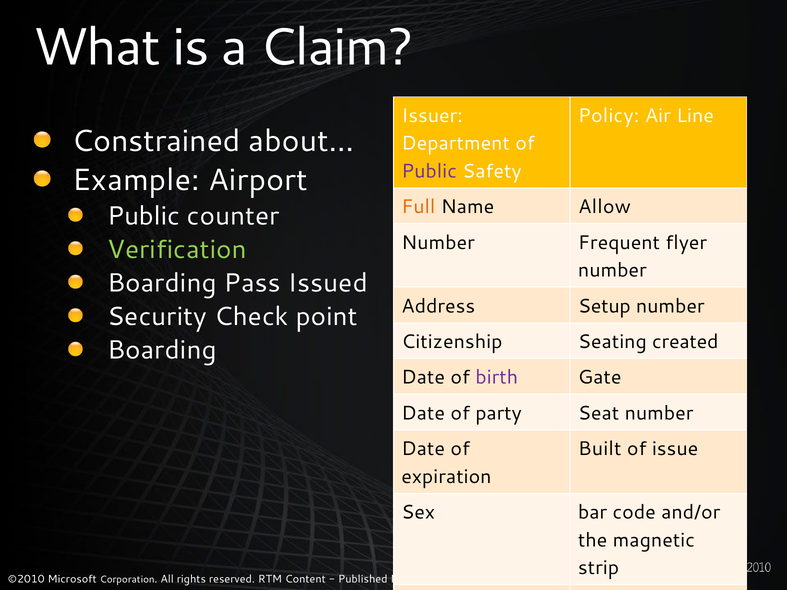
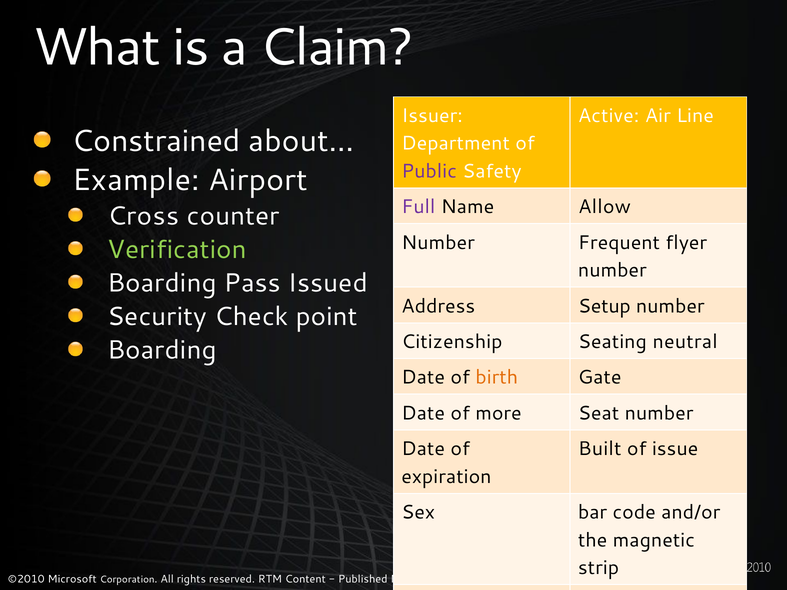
Policy: Policy -> Active
Full colour: orange -> purple
Public at (144, 216): Public -> Cross
created: created -> neutral
birth colour: purple -> orange
party: party -> more
